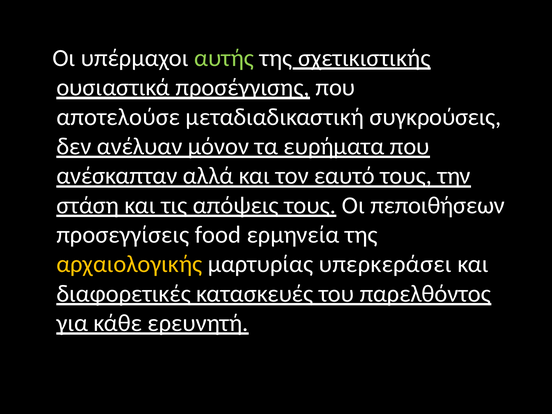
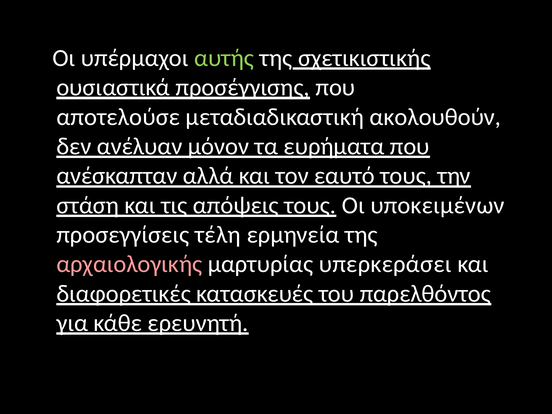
συγκρούσεις: συγκρούσεις -> ακολουθούν
πεποιθήσεων: πεποιθήσεων -> υποκειμένων
food: food -> τέλη
αρχαιολογικής colour: yellow -> pink
